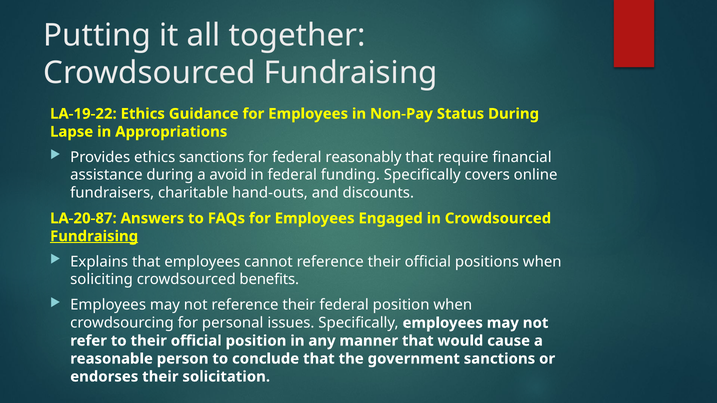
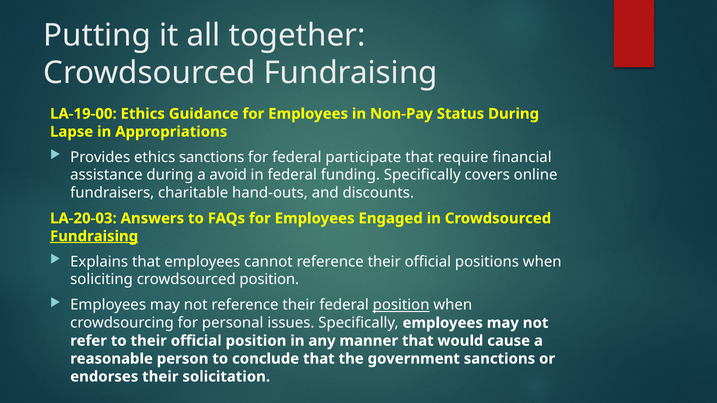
LA-19-22: LA-19-22 -> LA-19-00
reasonably: reasonably -> participate
LA-20-87: LA-20-87 -> LA-20-03
crowdsourced benefits: benefits -> position
position at (401, 305) underline: none -> present
